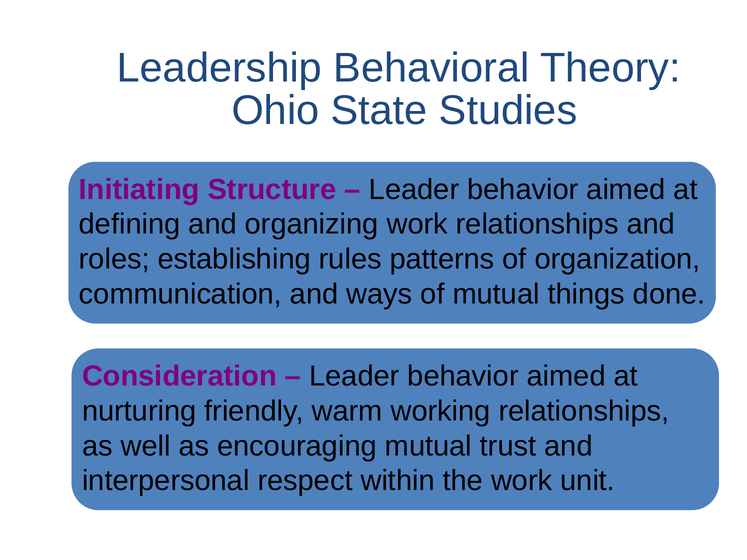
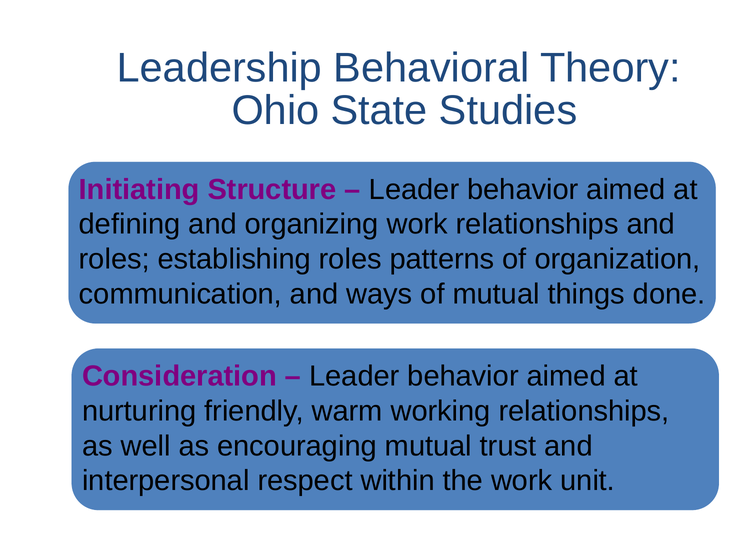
establishing rules: rules -> roles
